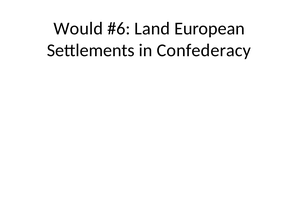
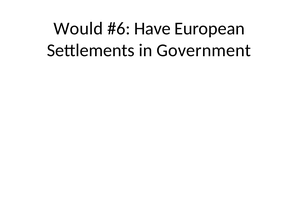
Land: Land -> Have
Confederacy: Confederacy -> Government
